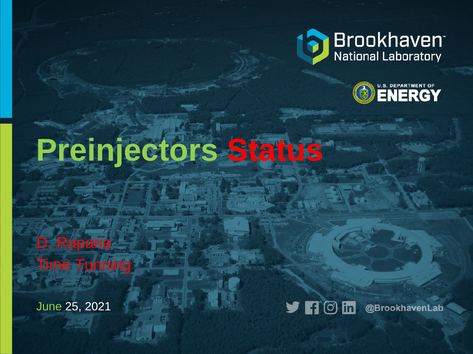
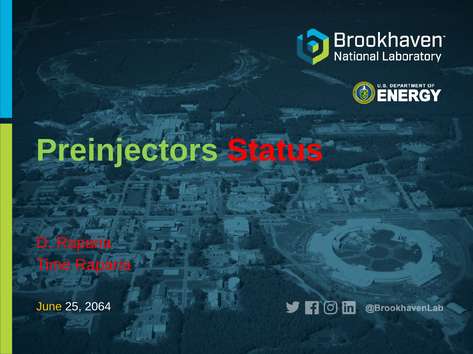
Time Tunning: Tunning -> Raparia
June colour: light green -> yellow
2021: 2021 -> 2064
